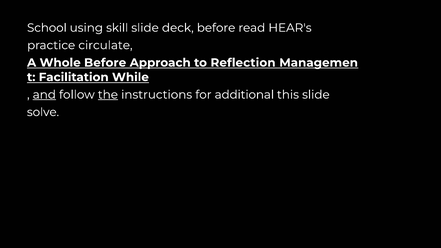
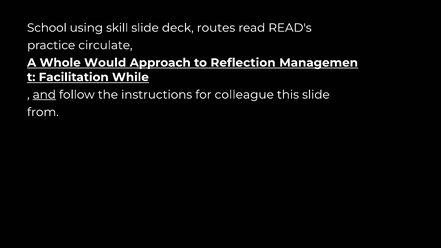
deck before: before -> routes
HEAR's: HEAR's -> READ's
Whole Before: Before -> Would
the underline: present -> none
additional: additional -> colleague
solve: solve -> from
